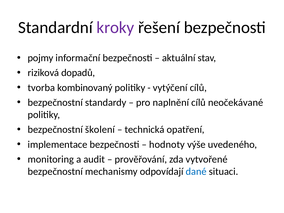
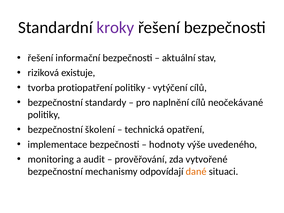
pojmy at (41, 58): pojmy -> řešení
dopadů: dopadů -> existuje
kombinovaný: kombinovaný -> protiopatření
dané colour: blue -> orange
